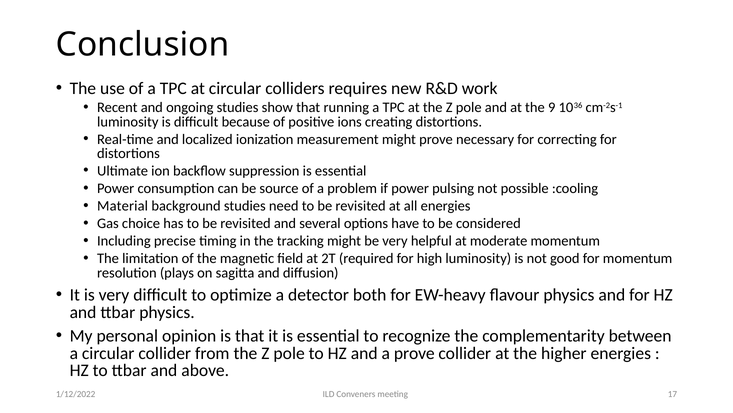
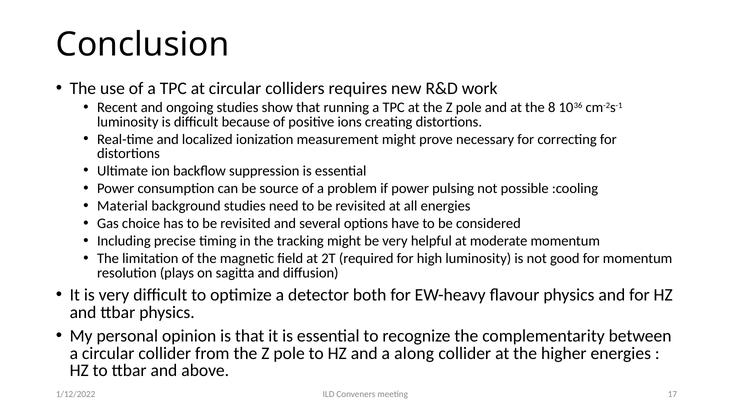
9: 9 -> 8
a prove: prove -> along
